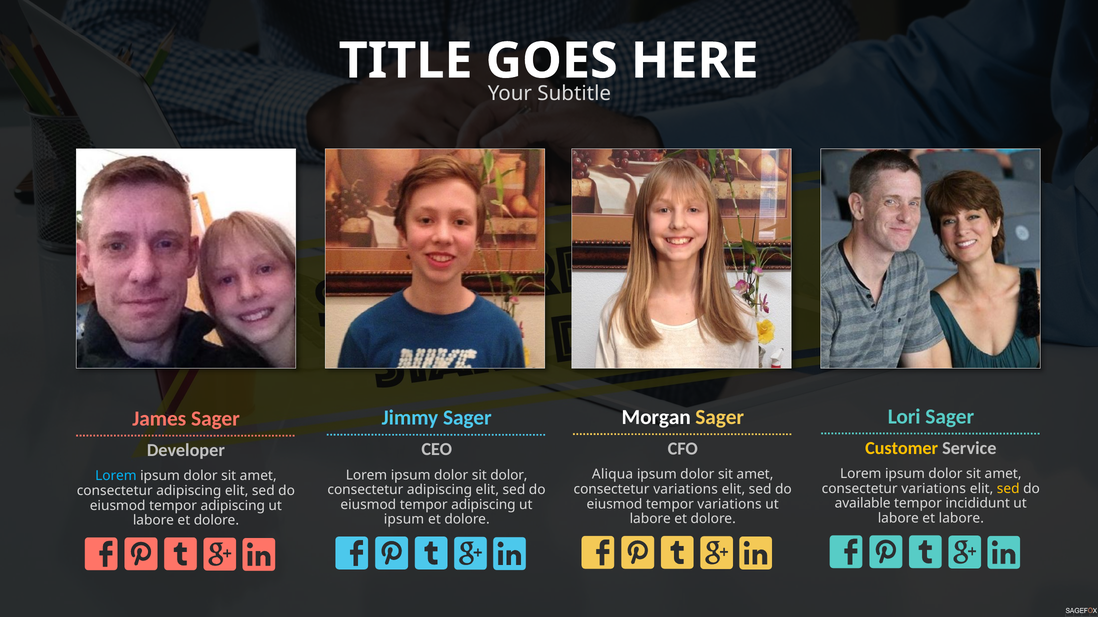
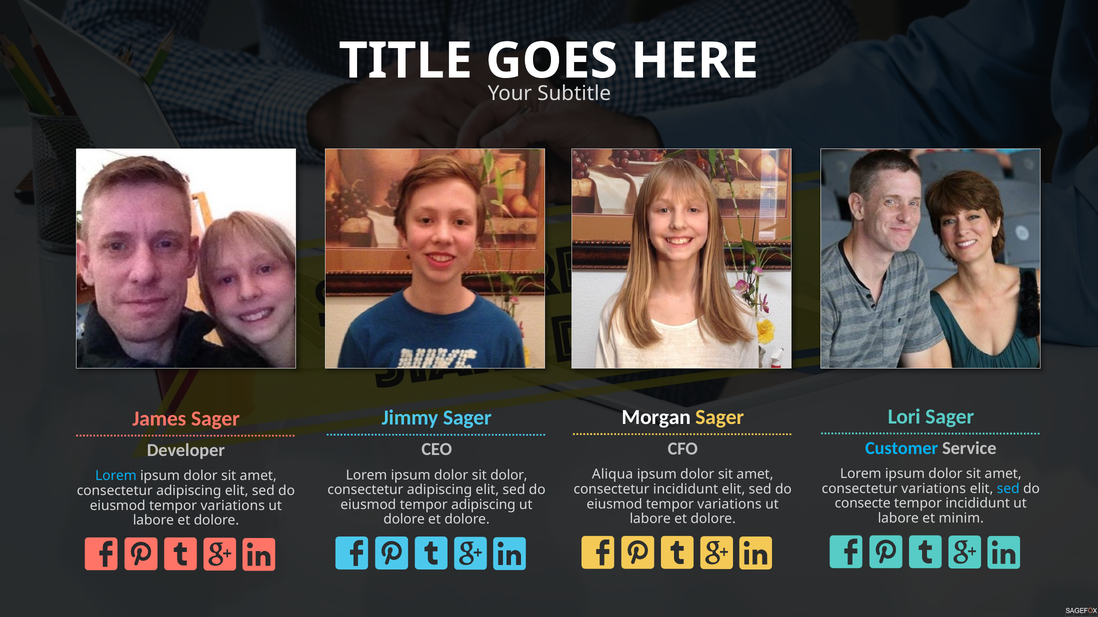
Customer colour: yellow -> light blue
sed at (1008, 489) colour: yellow -> light blue
variations at (686, 490): variations -> incididunt
available: available -> consecte
adipiscing at (233, 506): adipiscing -> variations
et labore: labore -> minim
ipsum at (404, 520): ipsum -> dolore
